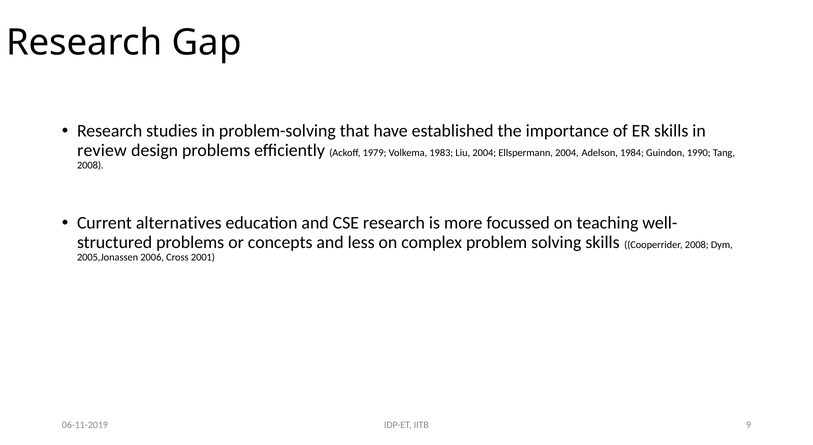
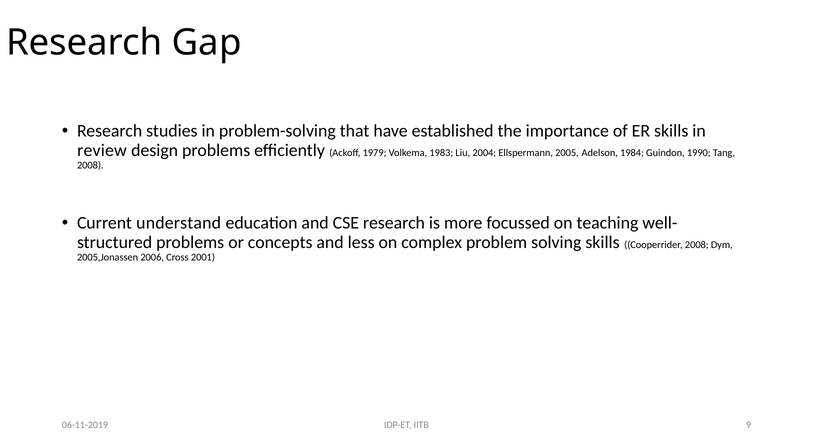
Ellspermann 2004: 2004 -> 2005
alternatives: alternatives -> understand
